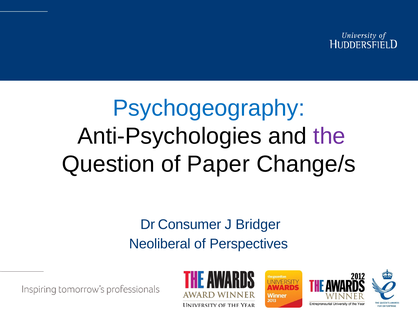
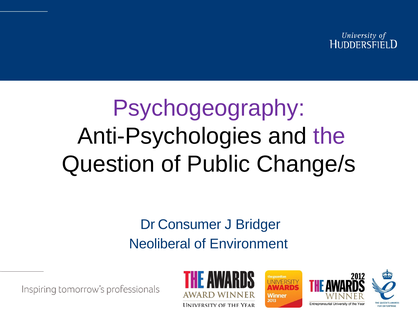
Psychogeography colour: blue -> purple
Paper: Paper -> Public
Perspectives: Perspectives -> Environment
